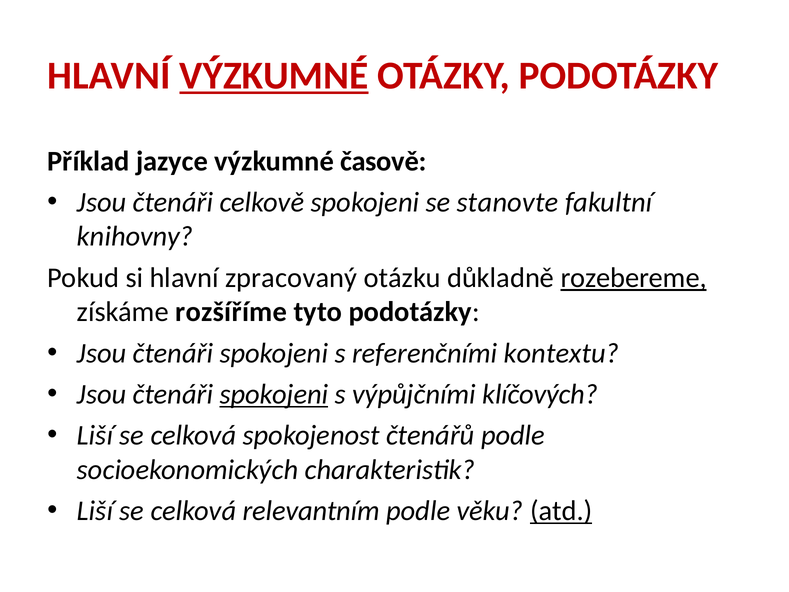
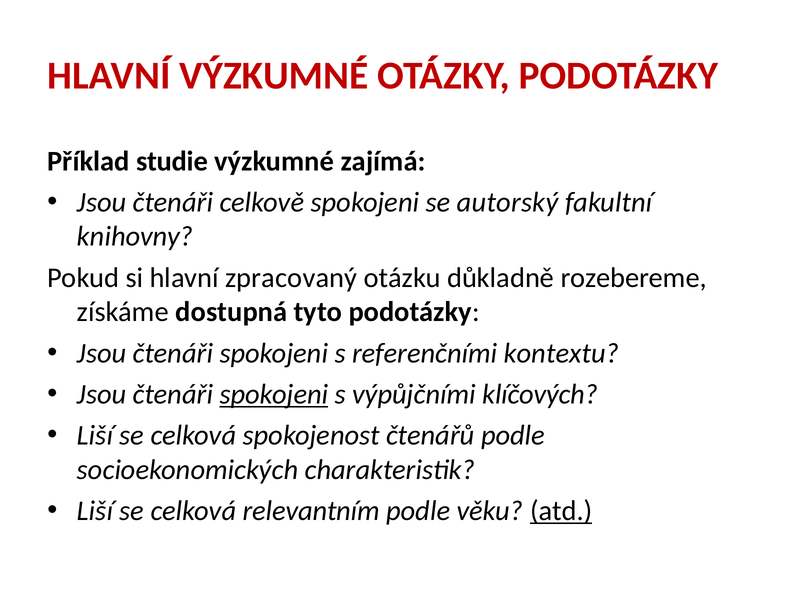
VÝZKUMNÉ at (274, 76) underline: present -> none
jazyce: jazyce -> studie
časově: časově -> zajímá
stanovte: stanovte -> autorský
rozebereme underline: present -> none
rozšíříme: rozšíříme -> dostupná
